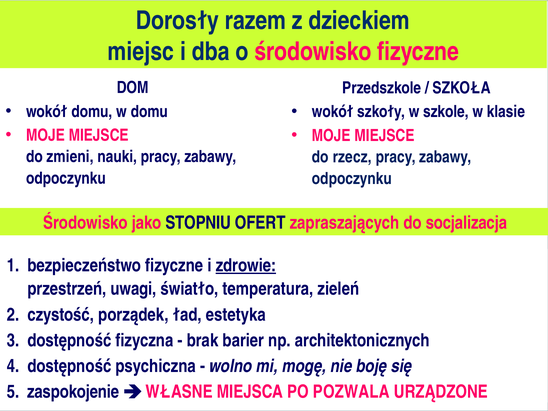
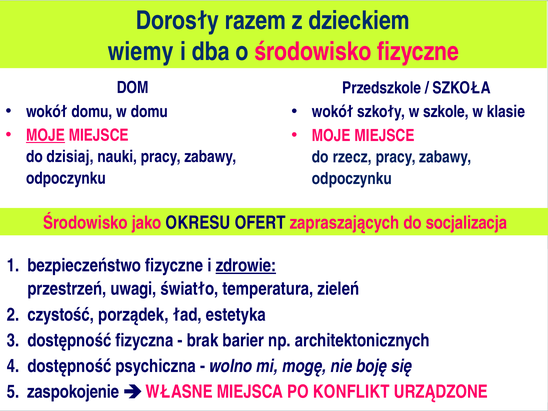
miejsc: miejsc -> wiemy
MOJE at (46, 135) underline: none -> present
zmieni: zmieni -> dzisiaj
STOPNIU: STOPNIU -> OKRESU
POZWALA: POZWALA -> KONFLIKT
